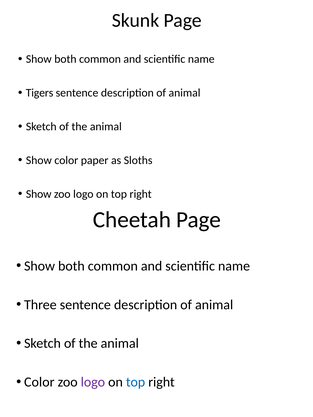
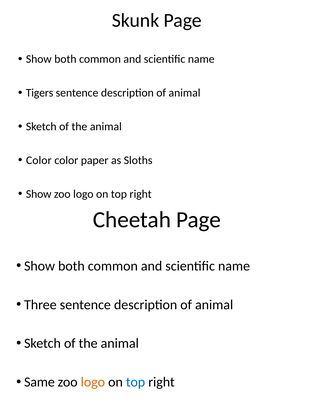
Show at (39, 160): Show -> Color
Color at (39, 382): Color -> Same
logo at (93, 382) colour: purple -> orange
